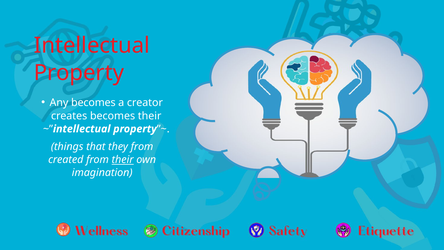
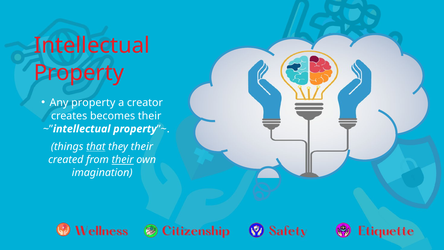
Any becomes: becomes -> property
that underline: none -> present
they from: from -> their
